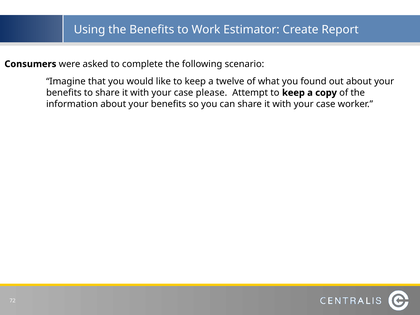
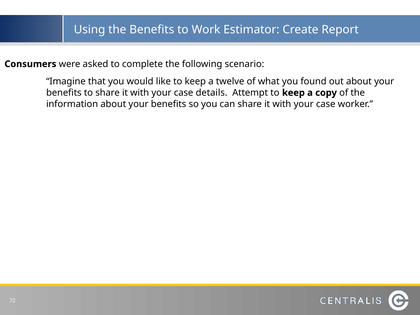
please: please -> details
